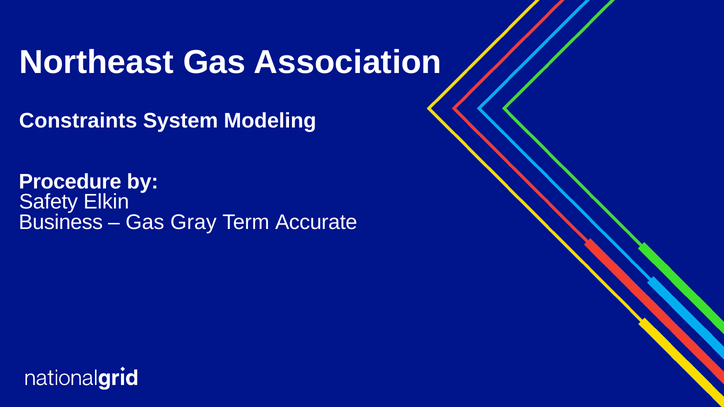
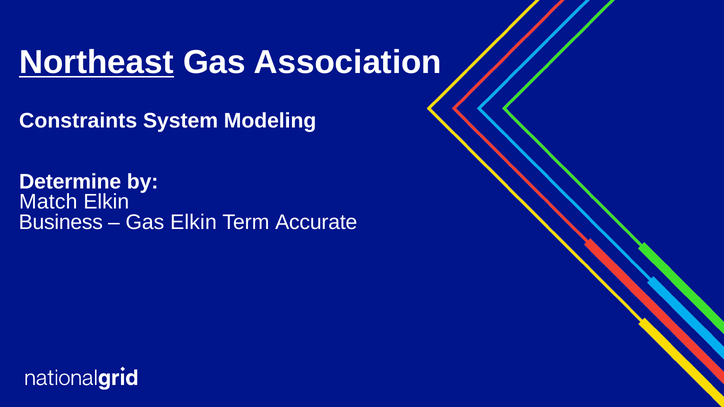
Northeast underline: none -> present
Procedure: Procedure -> Determine
Safety: Safety -> Match
Gas Gray: Gray -> Elkin
